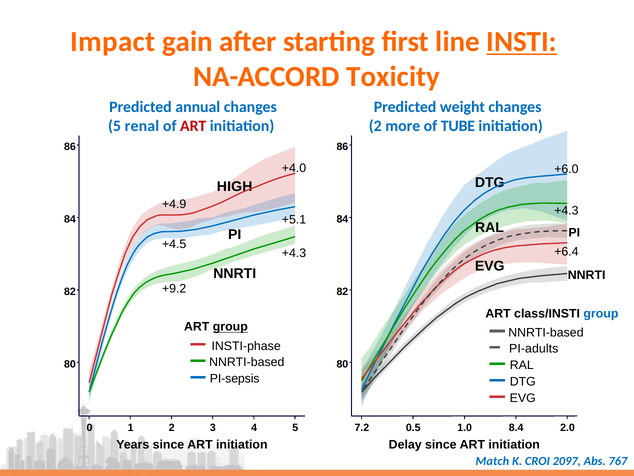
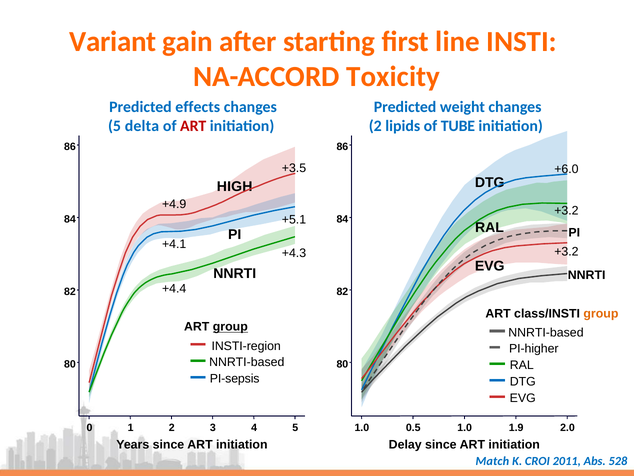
Impact: Impact -> Variant
INSTI underline: present -> none
annual: annual -> effects
renal: renal -> delta
more: more -> lipids
+4.0: +4.0 -> +3.5
+4.3 at (566, 211): +4.3 -> +3.2
+4.5: +4.5 -> +4.1
+6.4 at (566, 252): +6.4 -> +3.2
+9.2: +9.2 -> +4.4
group at (601, 313) colour: blue -> orange
INSTI-phase: INSTI-phase -> INSTI-region
PI-adults: PI-adults -> PI-higher
7.2 at (362, 427): 7.2 -> 1.0
8.4: 8.4 -> 1.9
2097: 2097 -> 2011
767: 767 -> 528
